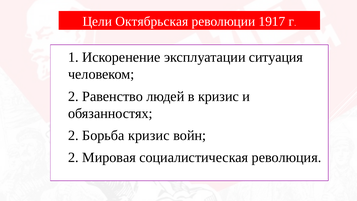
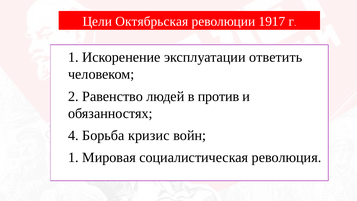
ситуация: ситуация -> ответить
в кризис: кризис -> против
2 at (73, 135): 2 -> 4
2 at (73, 157): 2 -> 1
